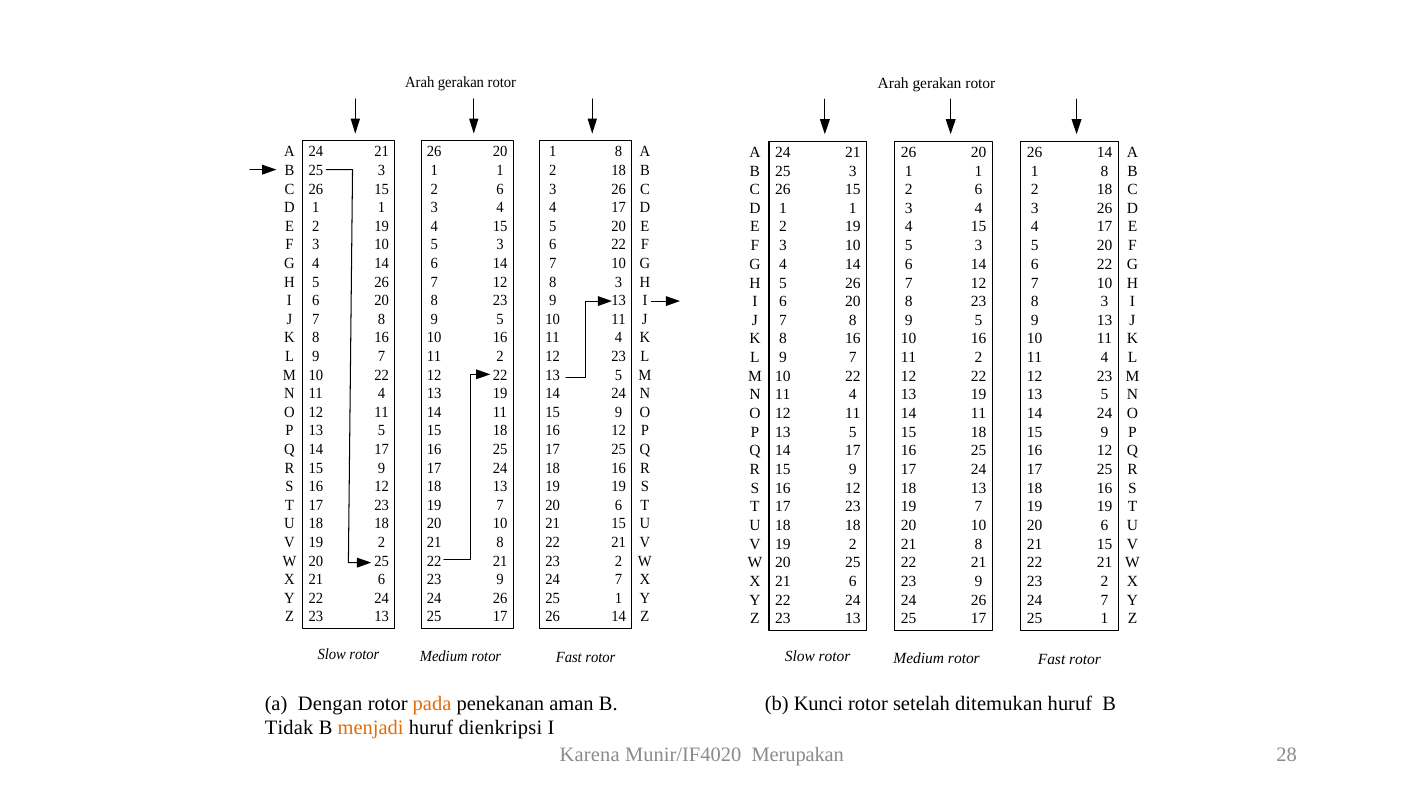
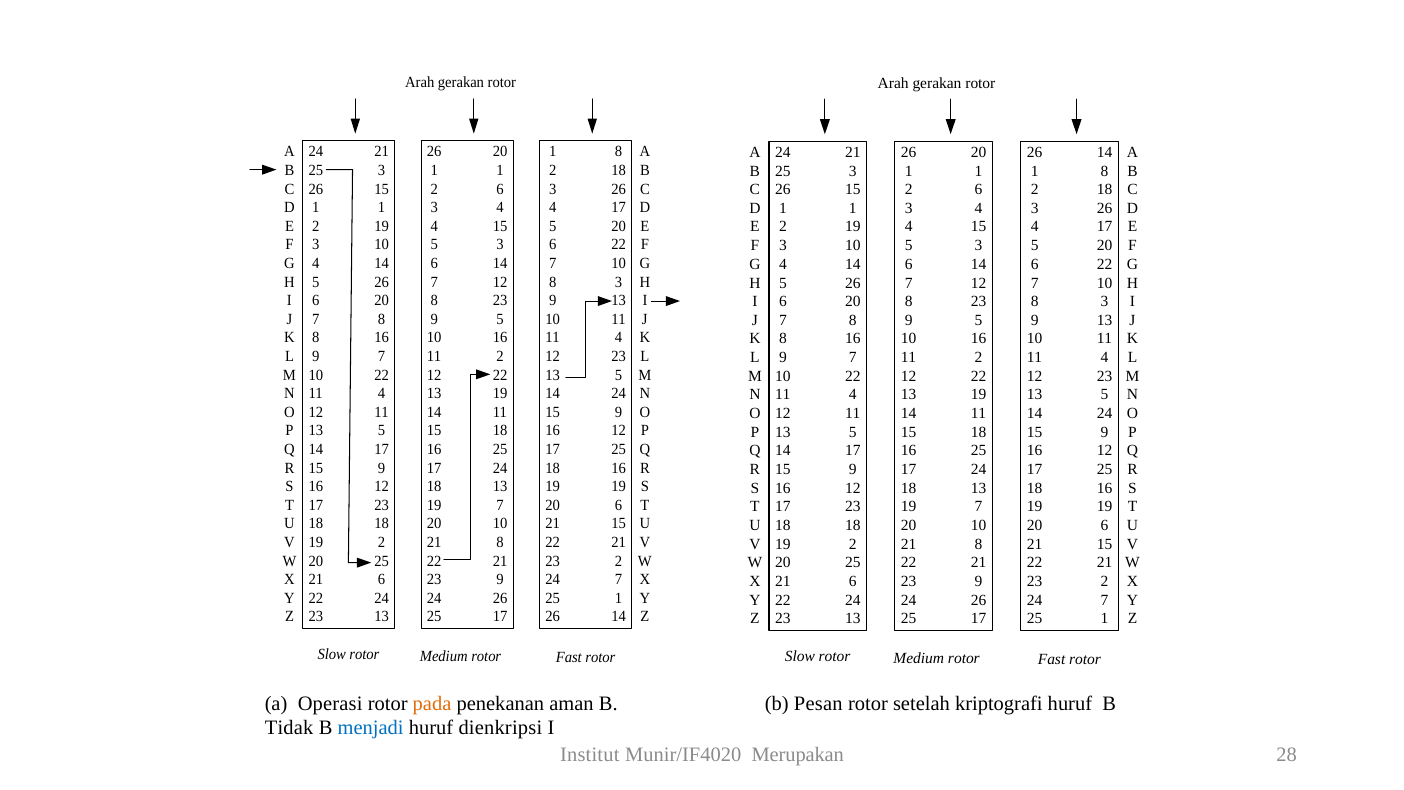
Dengan: Dengan -> Operasi
Kunci: Kunci -> Pesan
ditemukan: ditemukan -> kriptografi
menjadi colour: orange -> blue
Karena: Karena -> Institut
